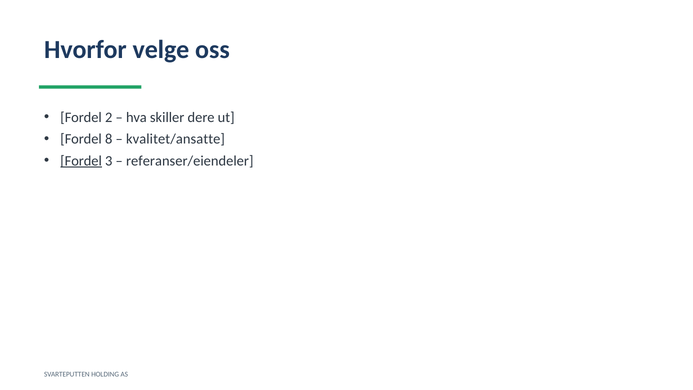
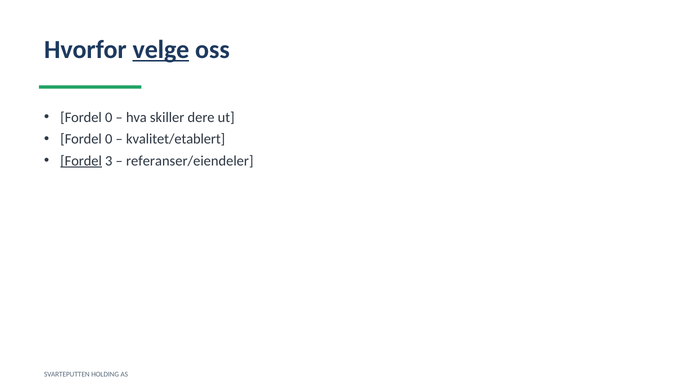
velge underline: none -> present
2 at (109, 117): 2 -> 0
8 at (109, 139): 8 -> 0
kvalitet/ansatte: kvalitet/ansatte -> kvalitet/etablert
